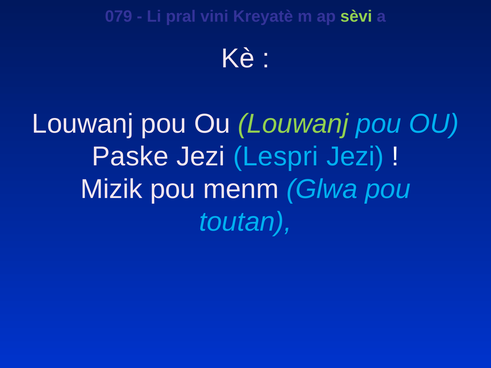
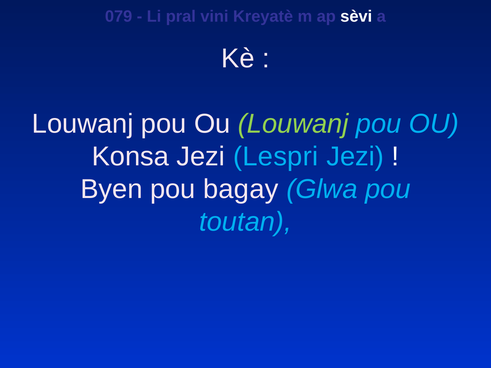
sèvi colour: light green -> white
Paske: Paske -> Konsa
Mizik: Mizik -> Byen
menm: menm -> bagay
